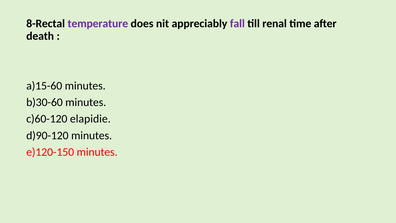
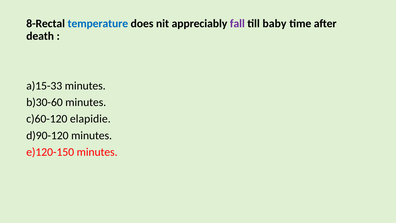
temperature colour: purple -> blue
renal: renal -> baby
a)15-60: a)15-60 -> a)15-33
